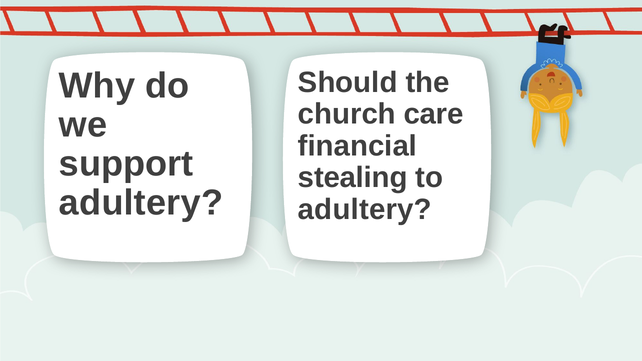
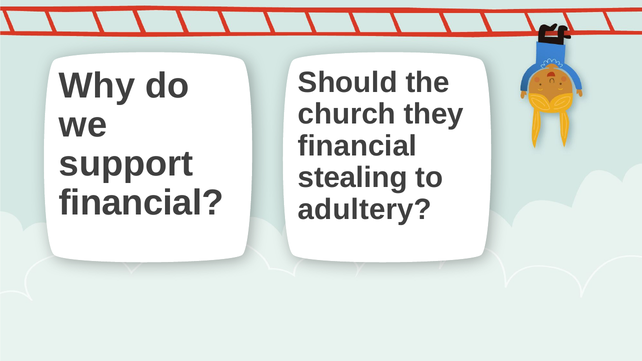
care: care -> they
adultery at (141, 203): adultery -> financial
